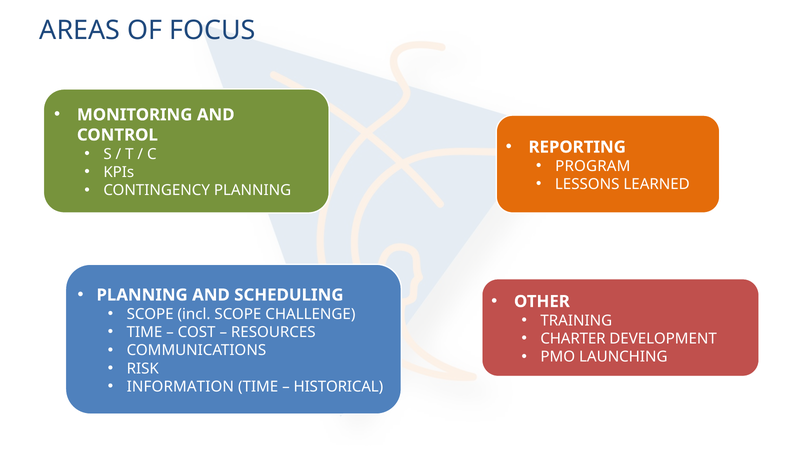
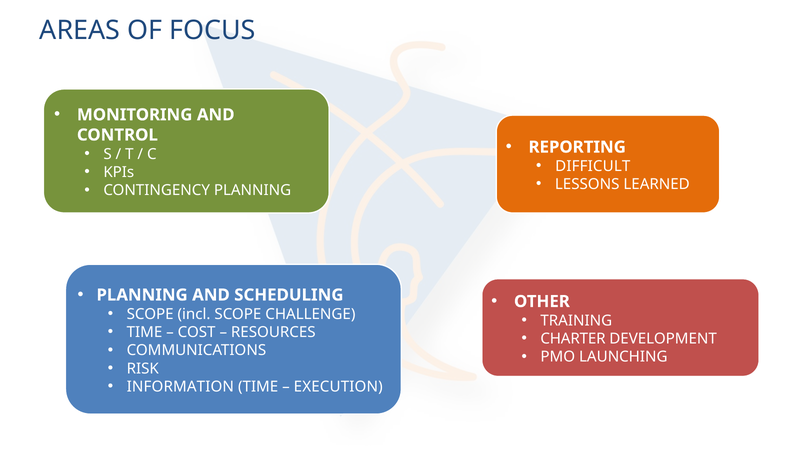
PROGRAM: PROGRAM -> DIFFICULT
HISTORICAL: HISTORICAL -> EXECUTION
